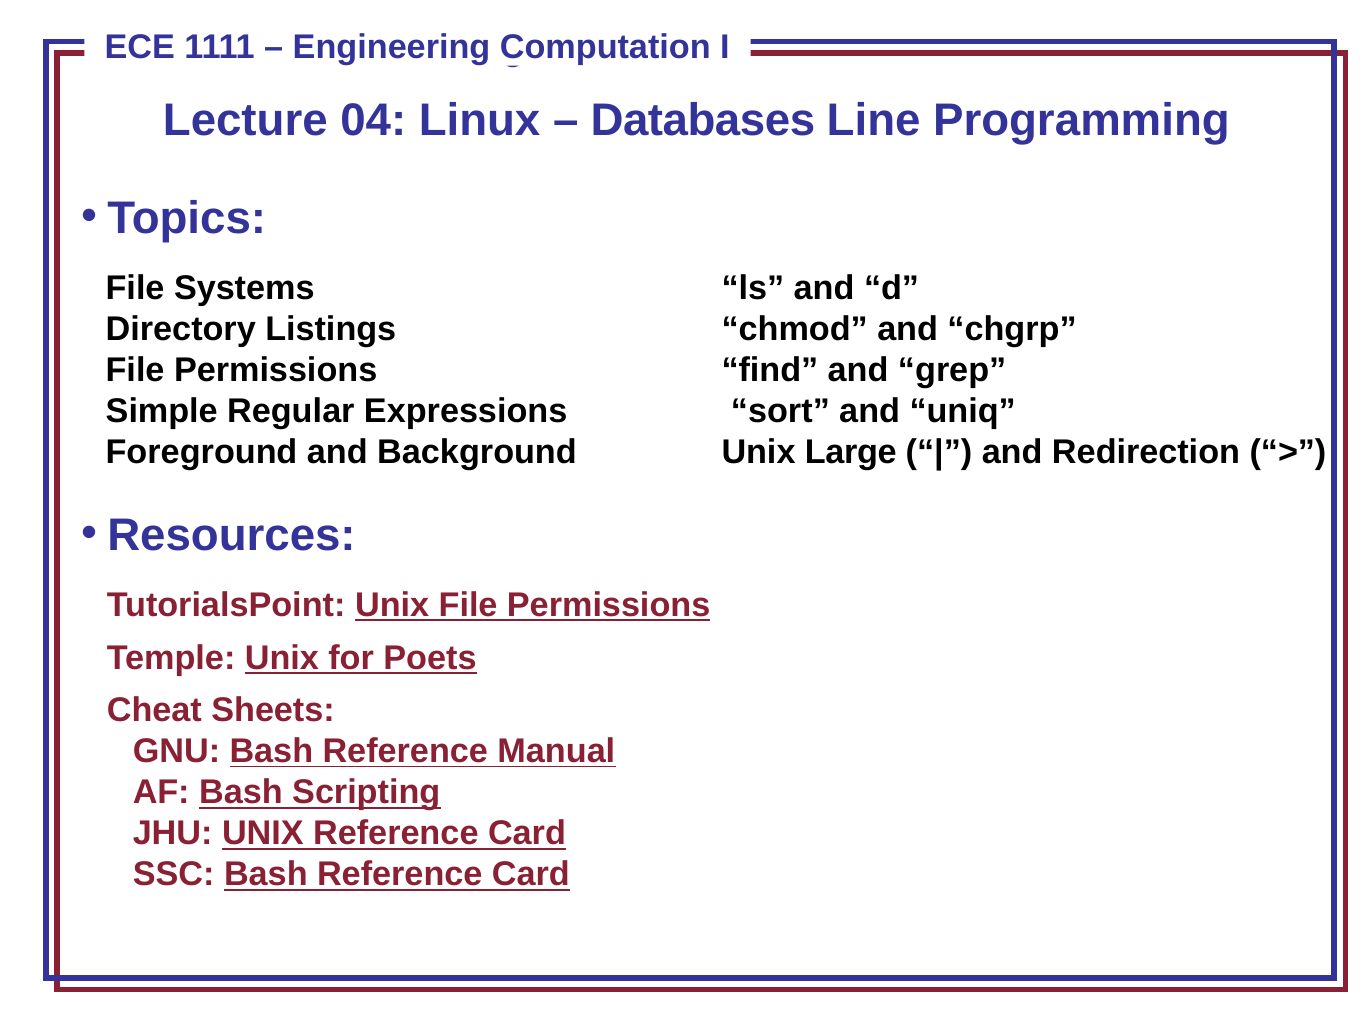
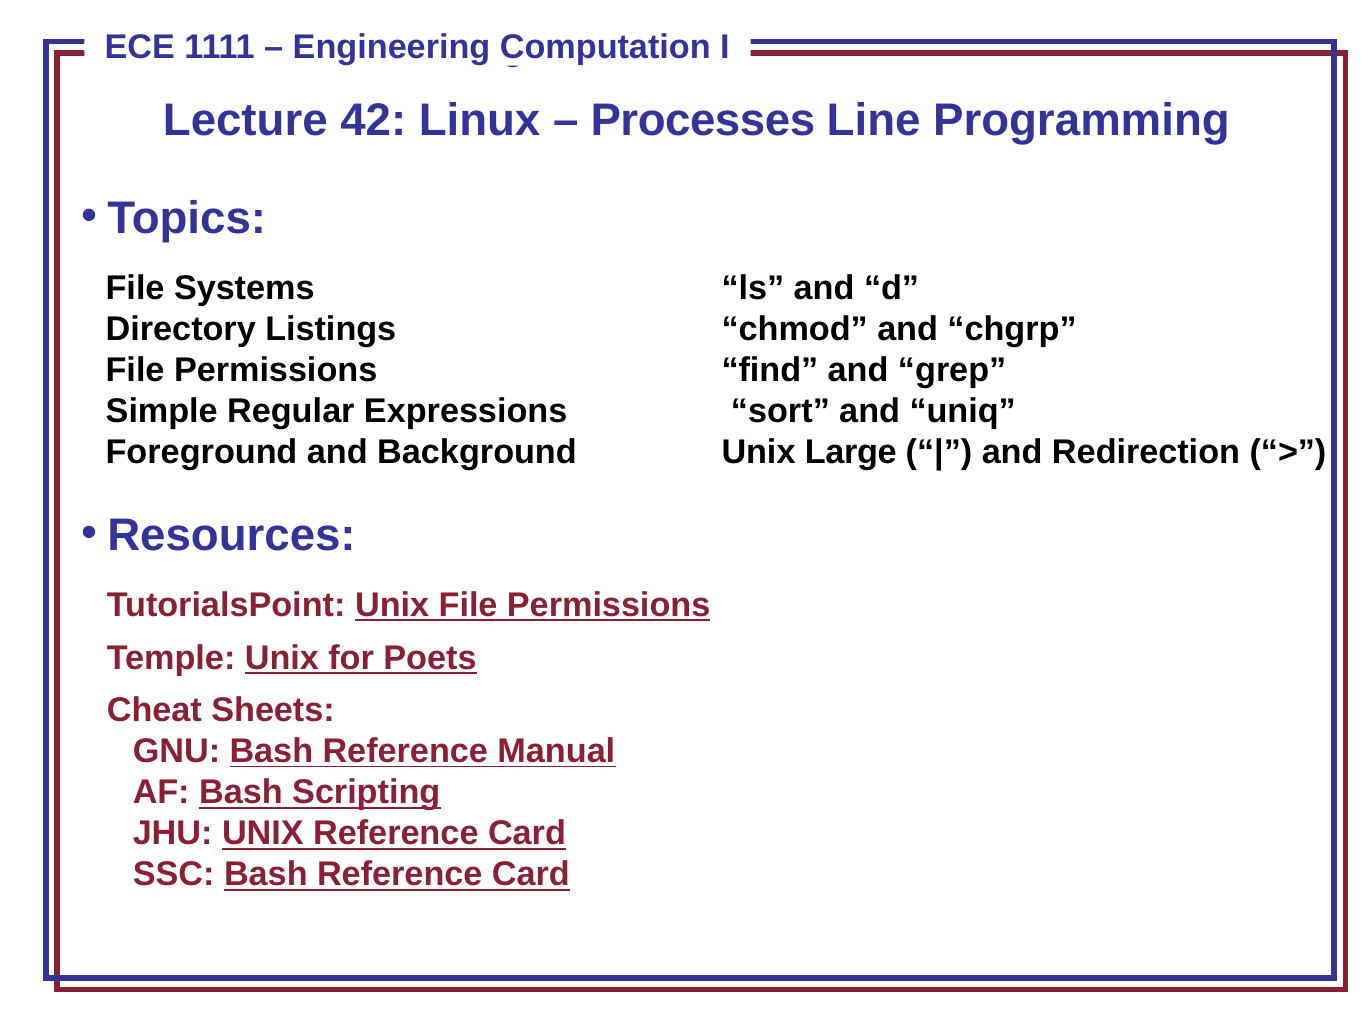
04: 04 -> 42
Databases: Databases -> Processes
